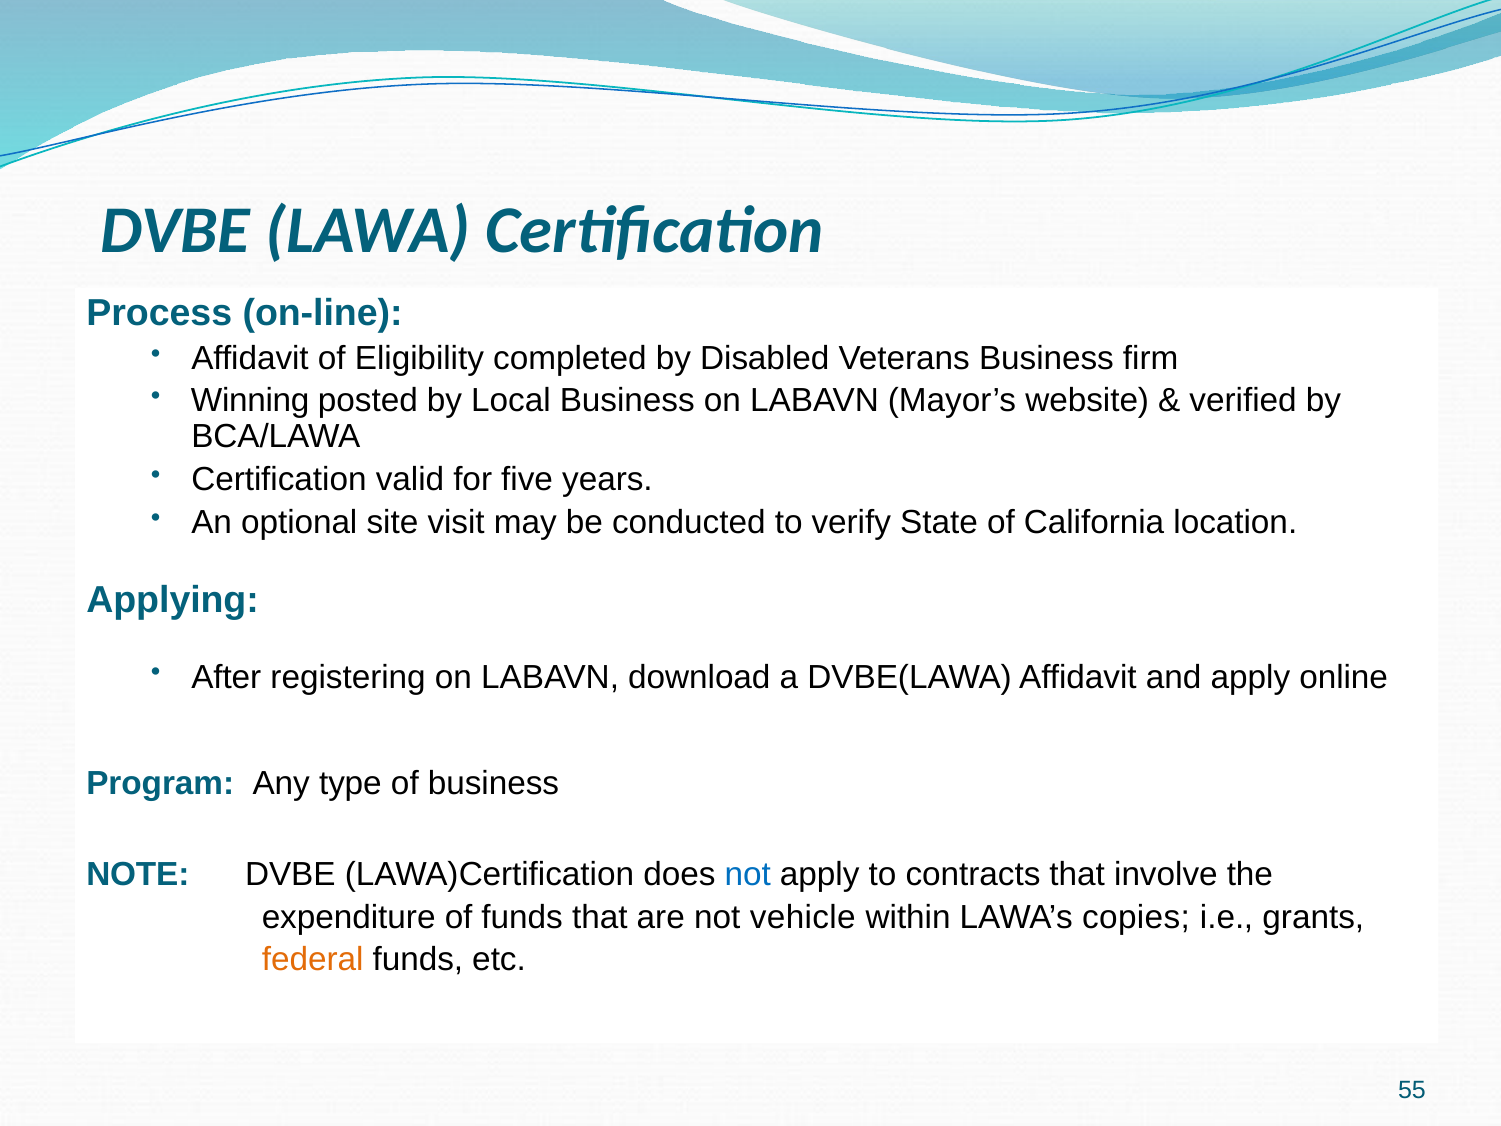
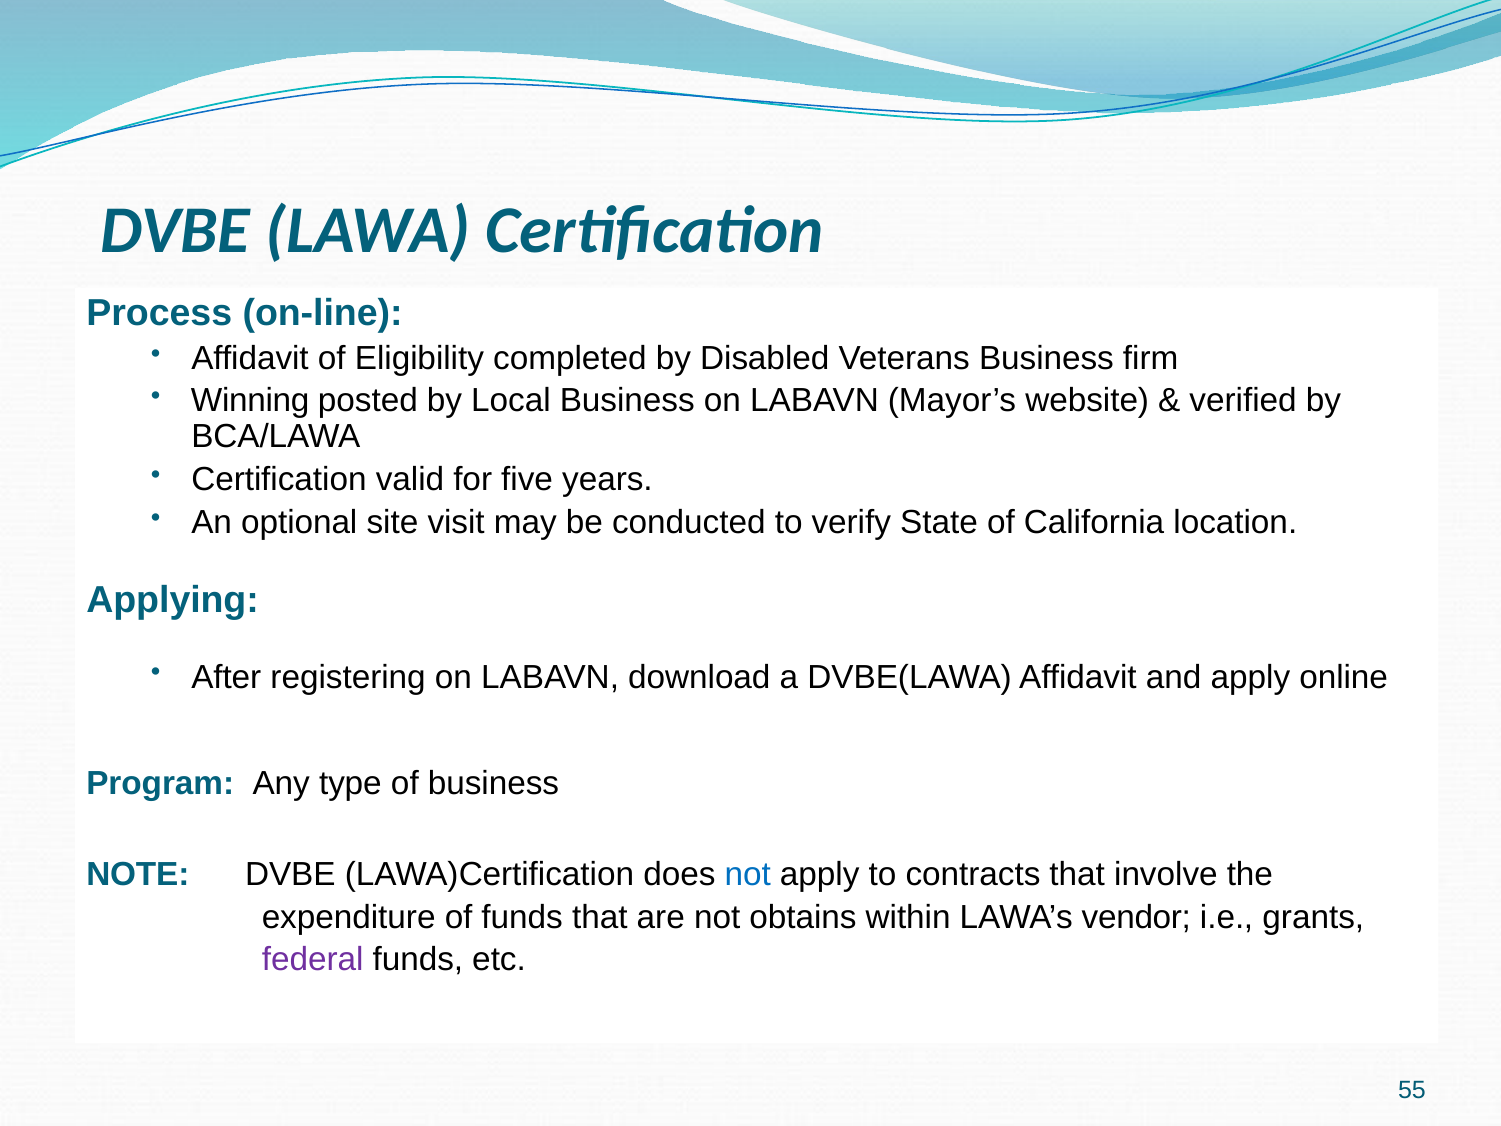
vehicle: vehicle -> obtains
copies: copies -> vendor
federal colour: orange -> purple
